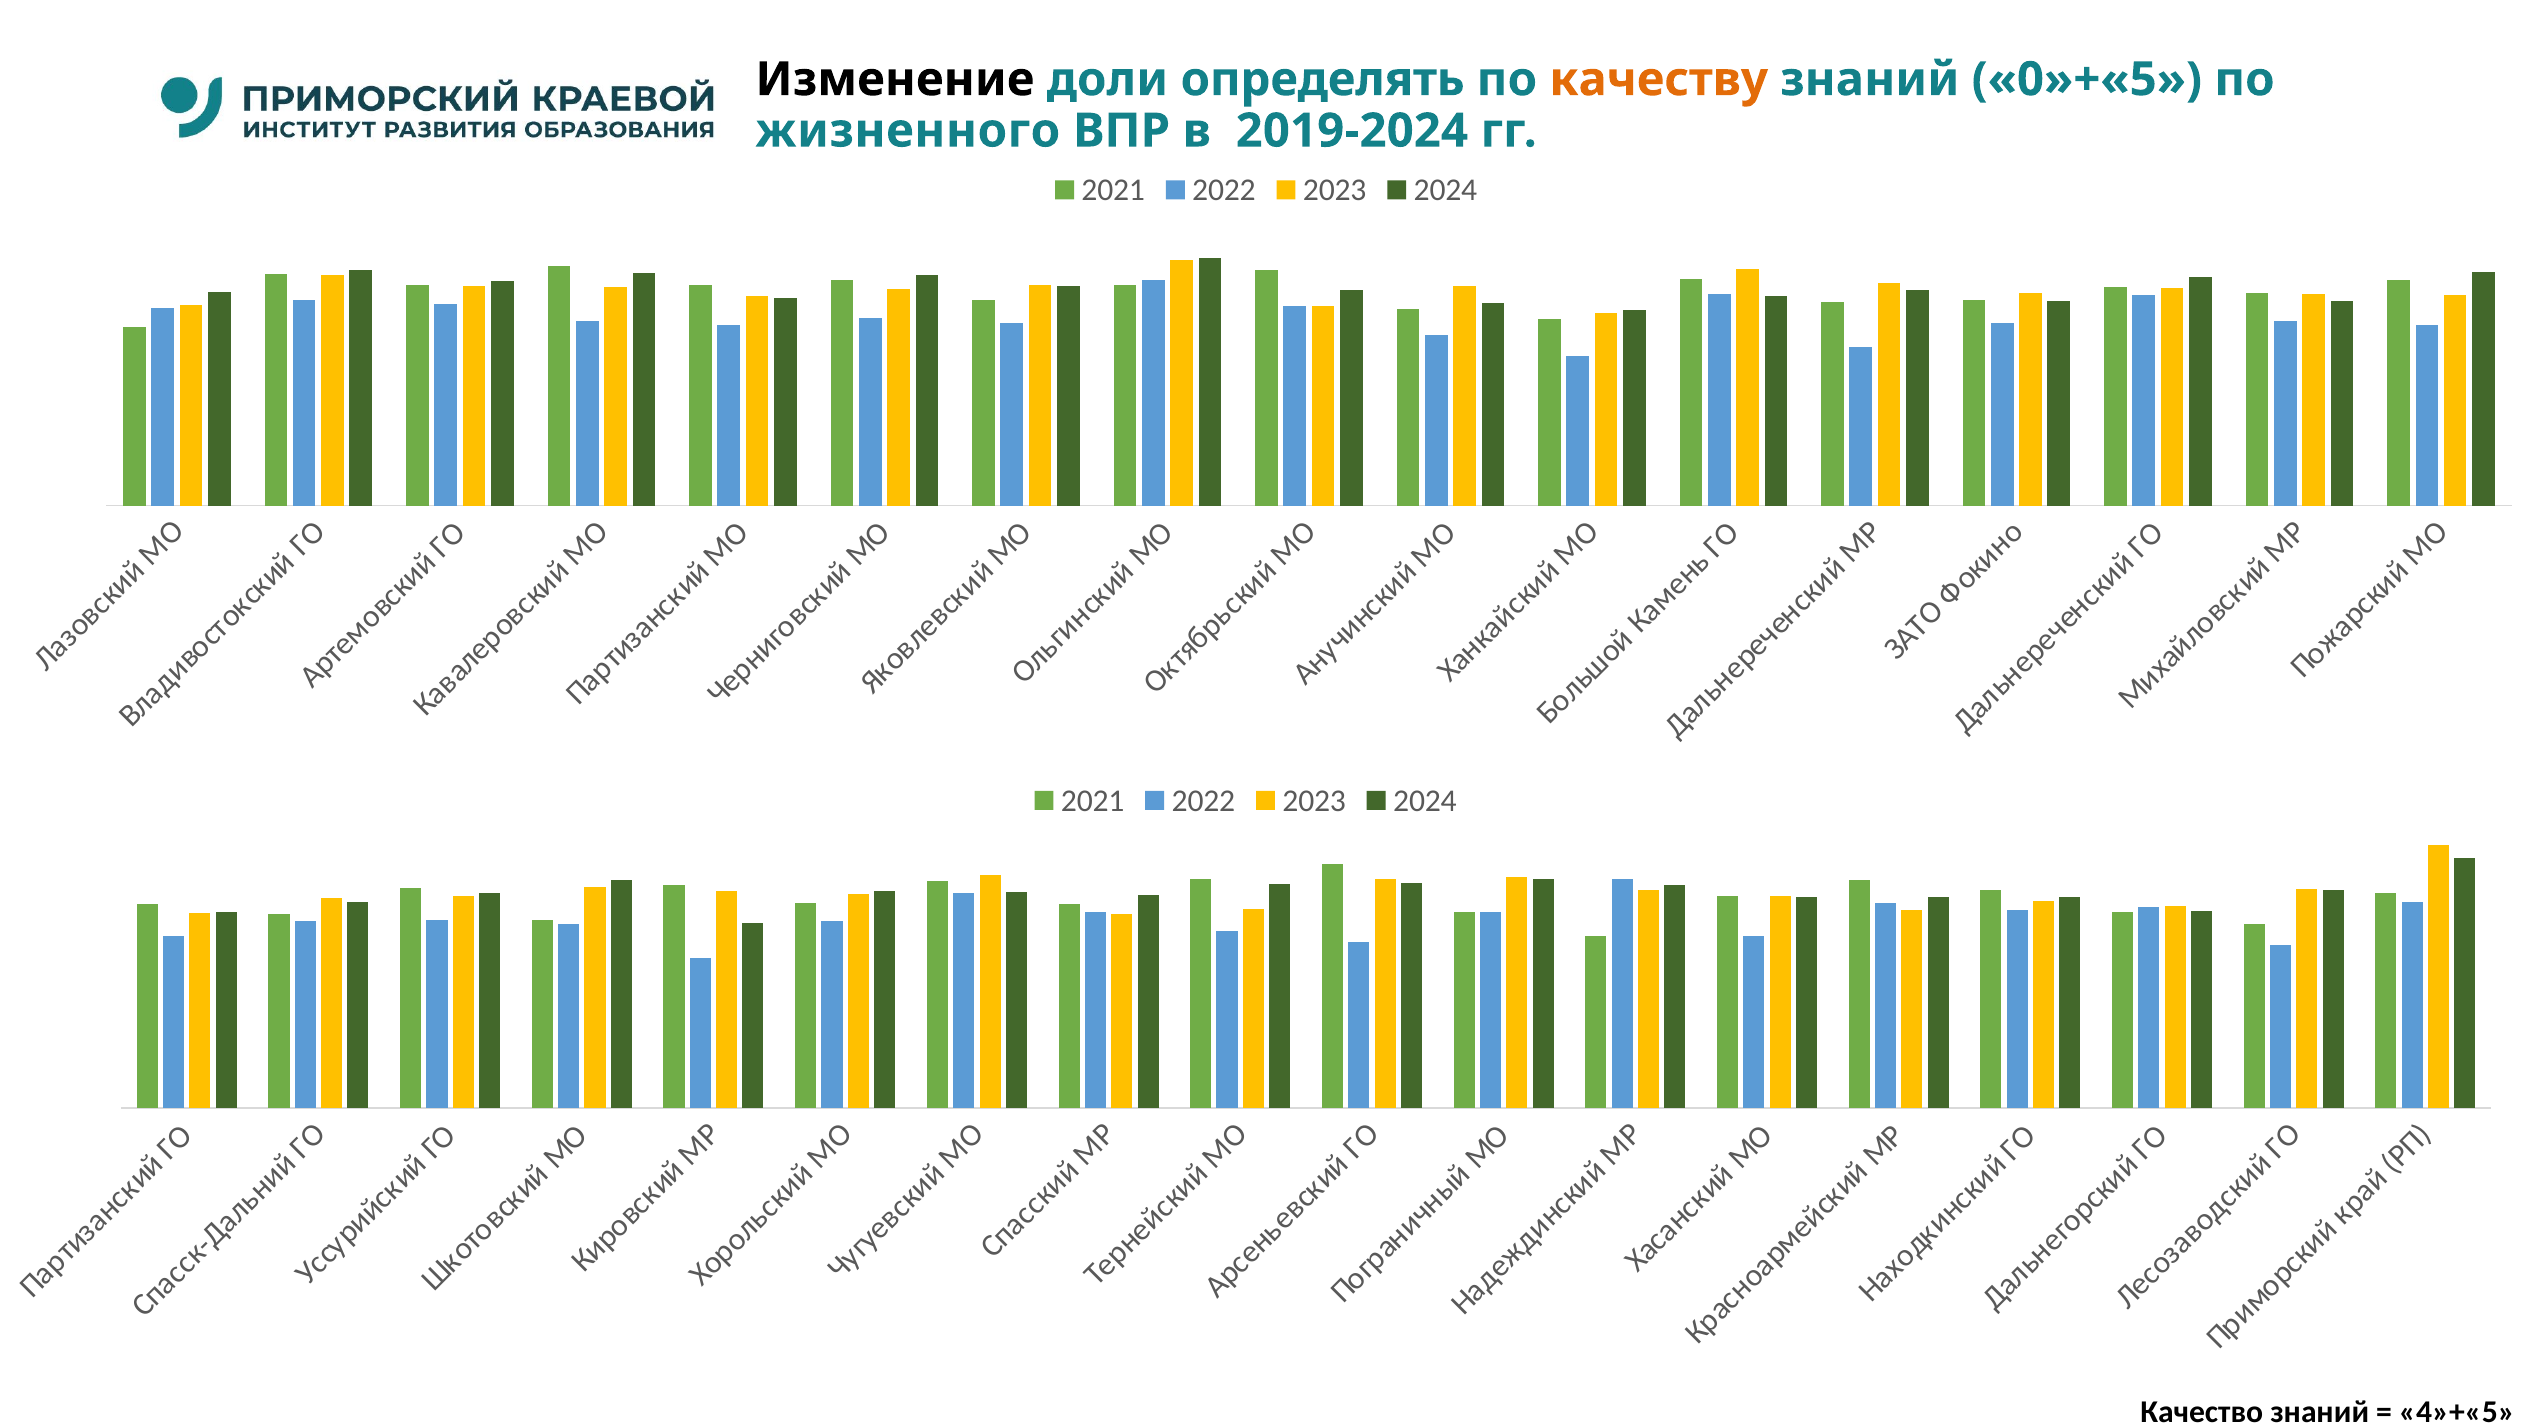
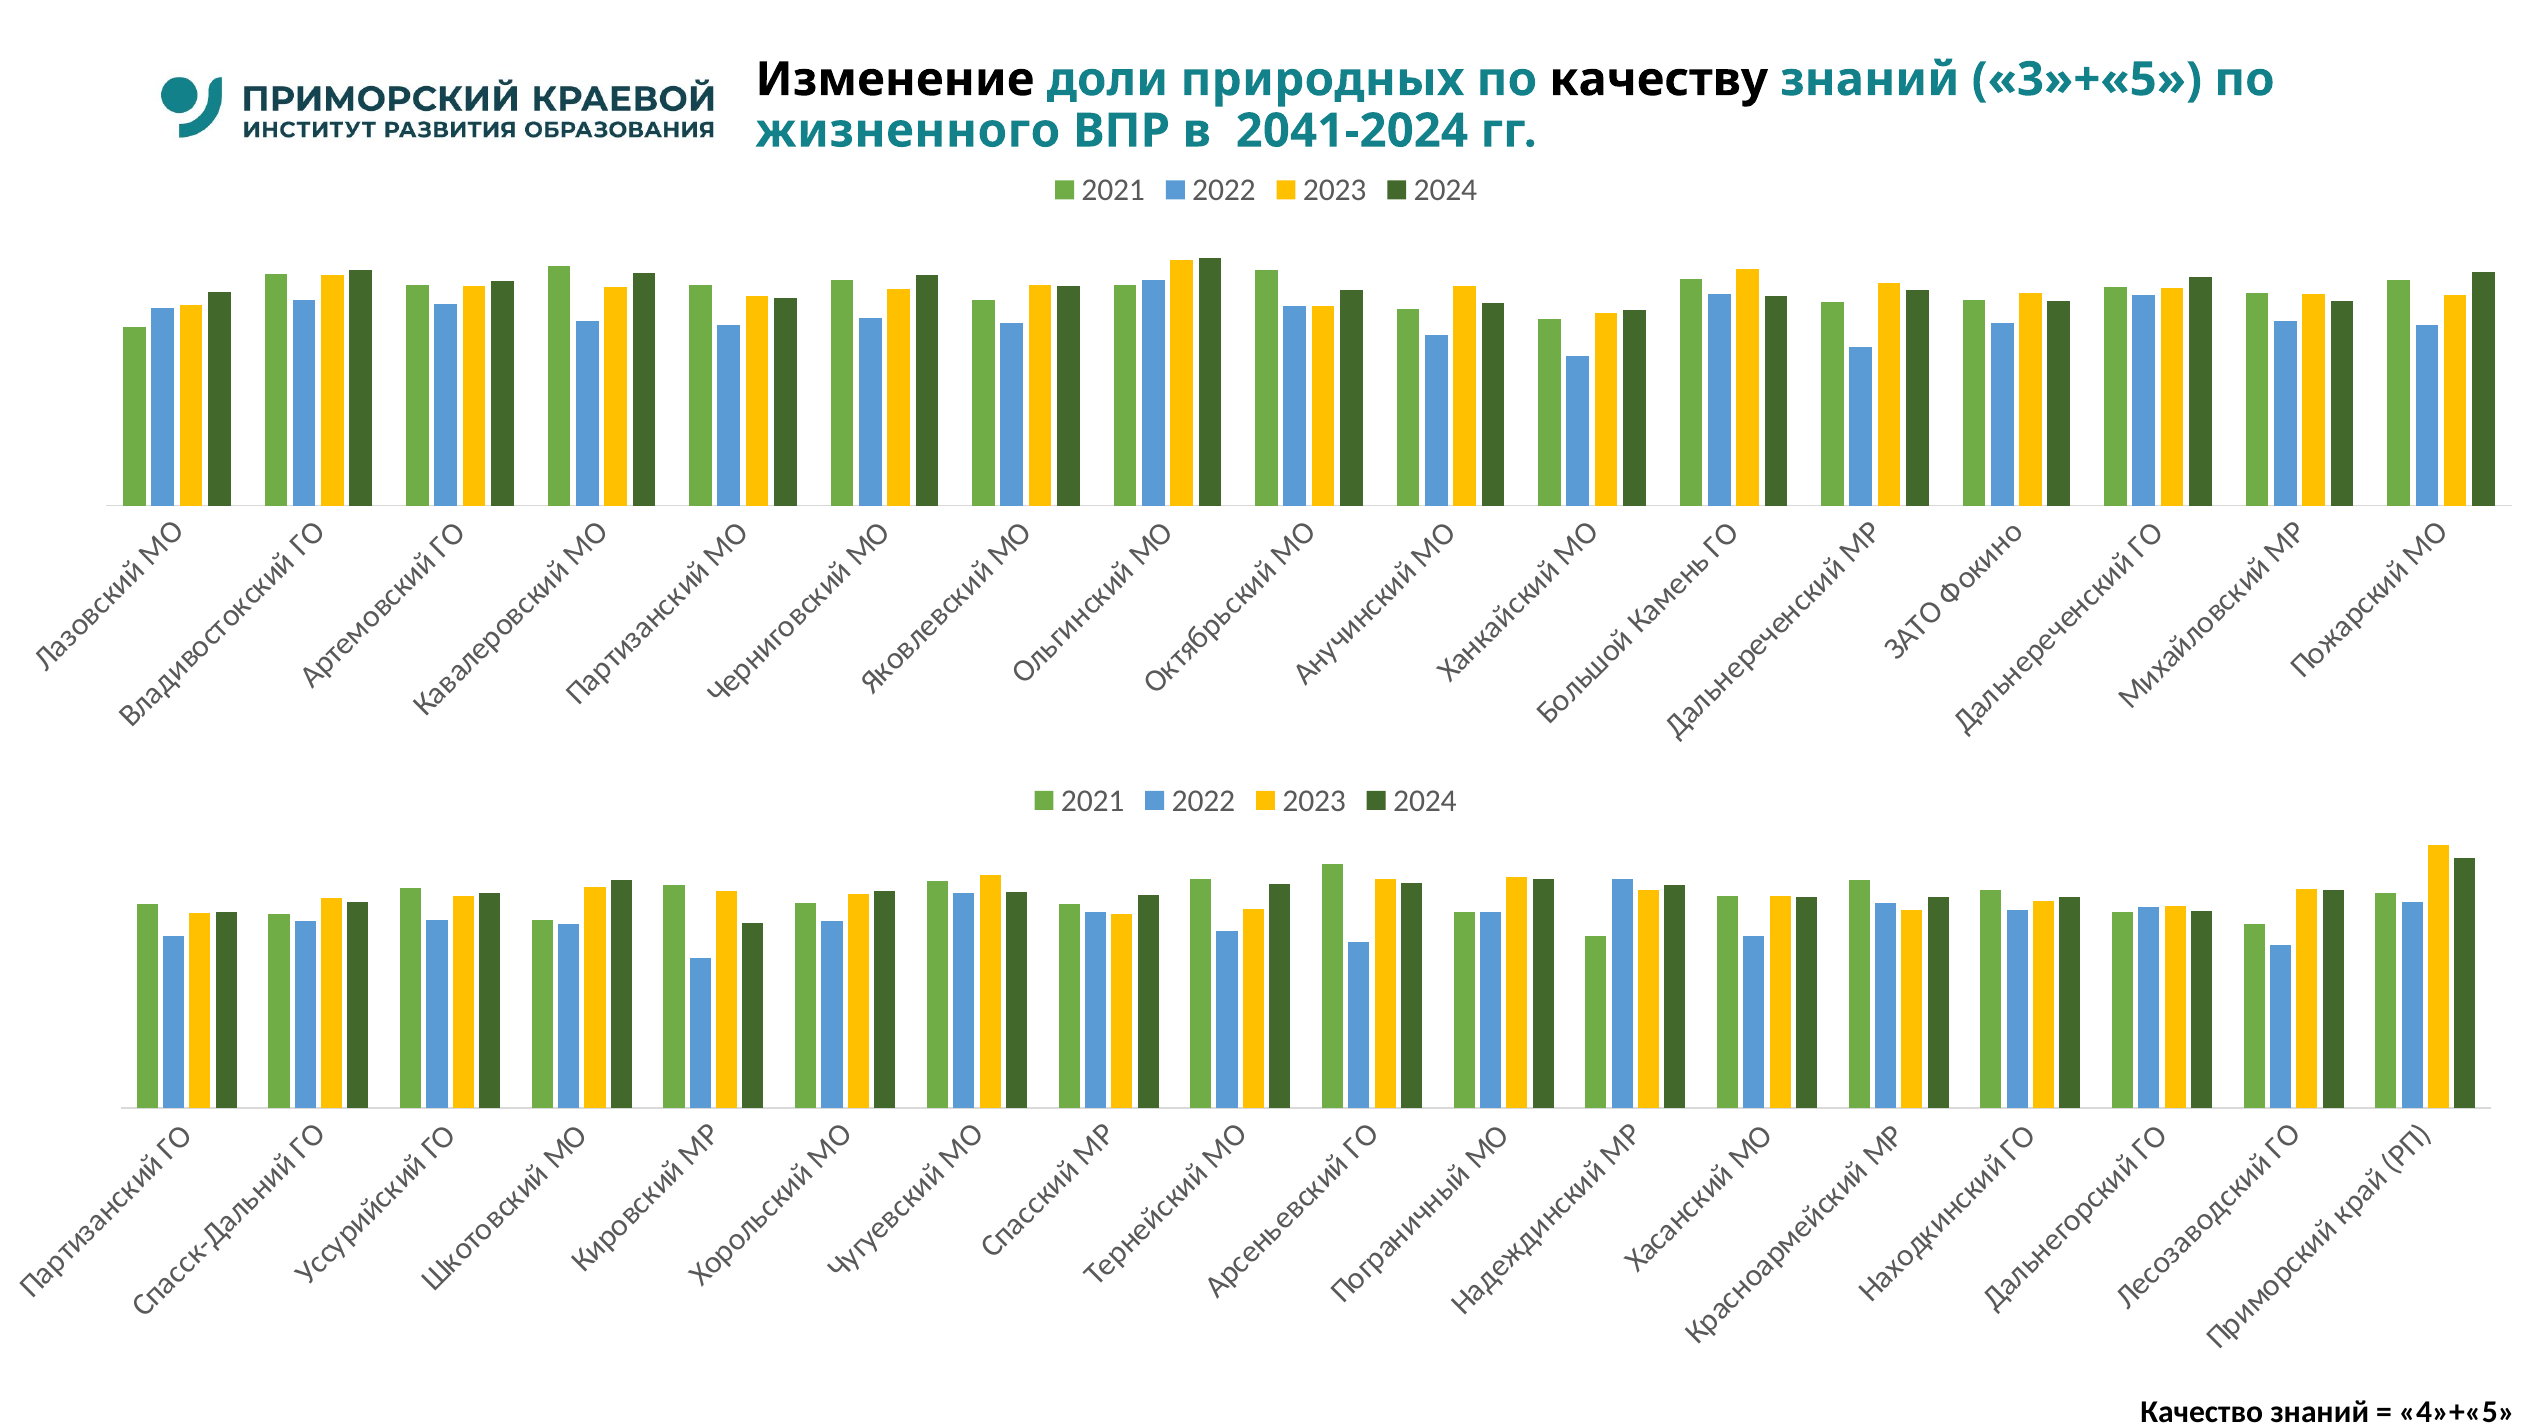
определять: определять -> природных
качеству colour: orange -> black
0»+«5: 0»+«5 -> 3»+«5
2019-2024: 2019-2024 -> 2041-2024
